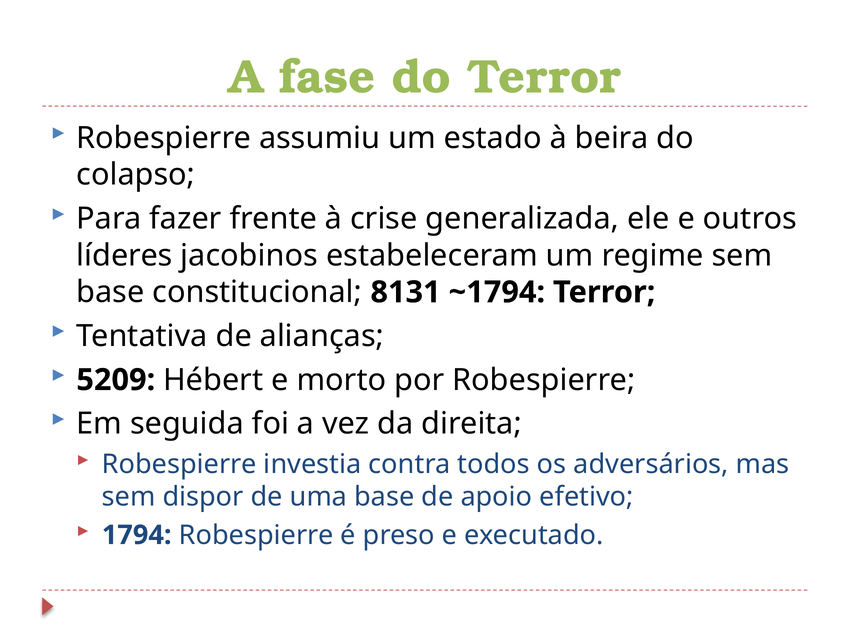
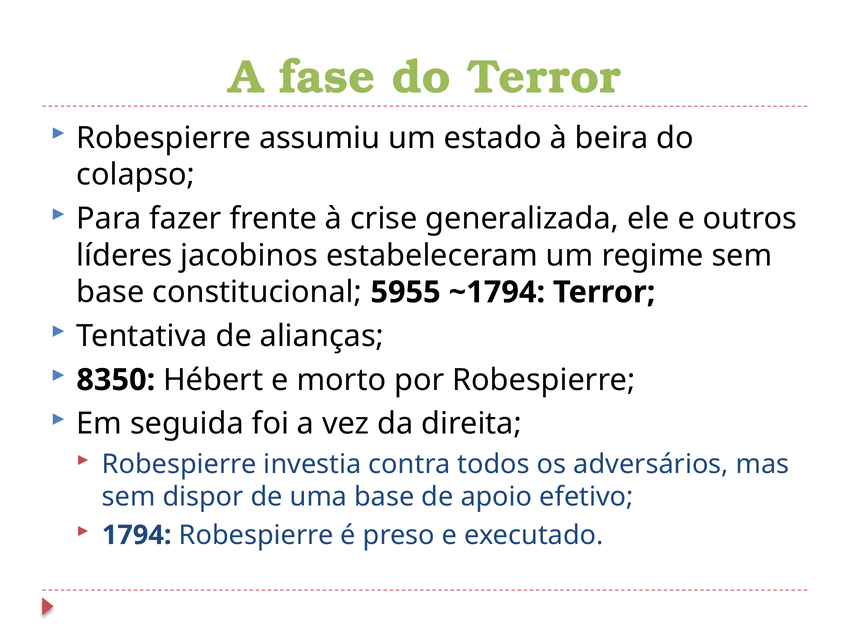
8131: 8131 -> 5955
5209: 5209 -> 8350
